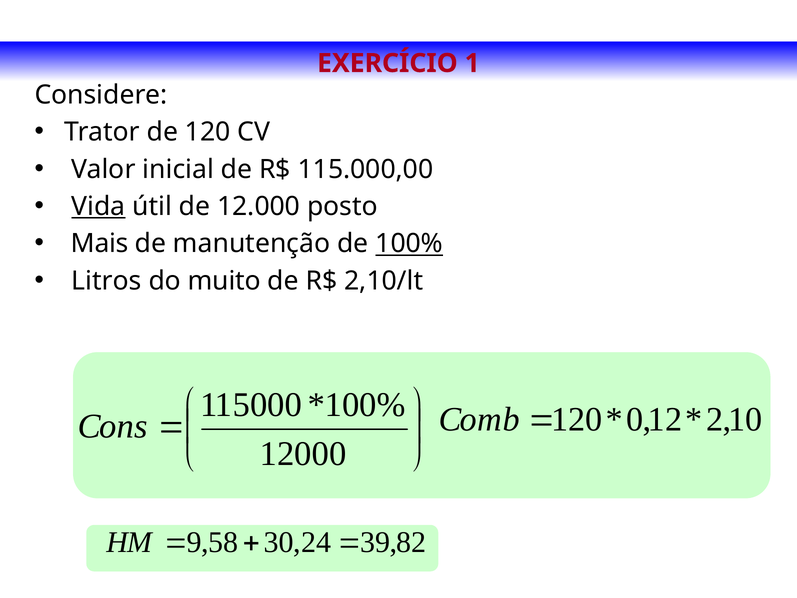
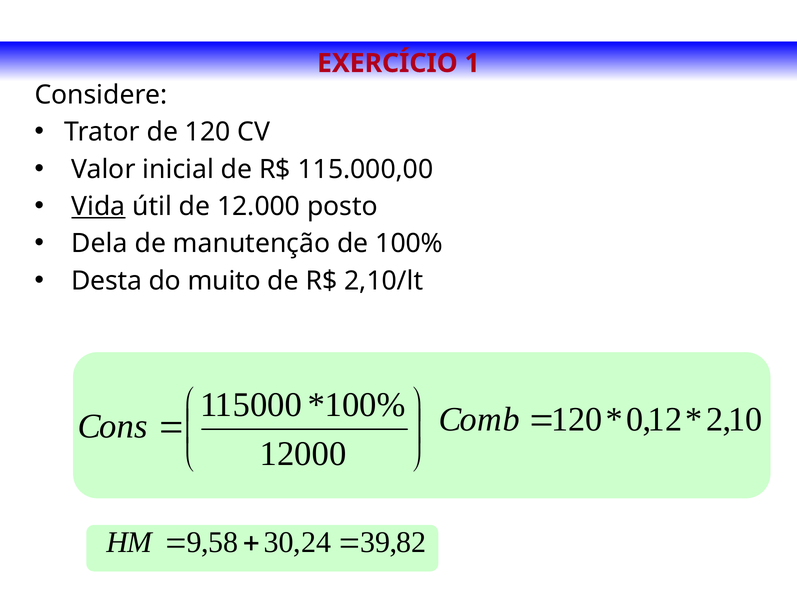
Mais: Mais -> Dela
100% underline: present -> none
Litros: Litros -> Desta
